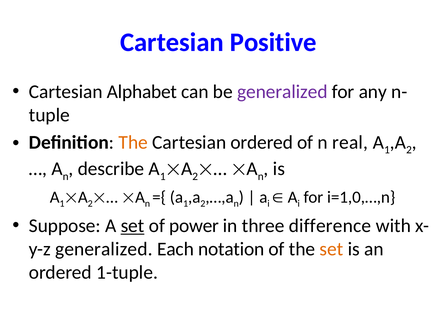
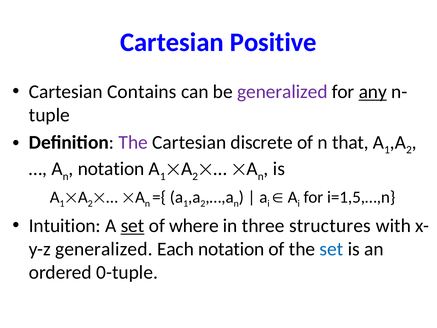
Alphabet: Alphabet -> Contains
any underline: none -> present
The at (133, 142) colour: orange -> purple
Cartesian ordered: ordered -> discrete
real: real -> that
describe at (111, 169): describe -> notation
i=1,0,…,n: i=1,0,…,n -> i=1,5,…,n
Suppose: Suppose -> Intuition
power: power -> where
difference: difference -> structures
set at (331, 249) colour: orange -> blue
1-tuple: 1-tuple -> 0-tuple
